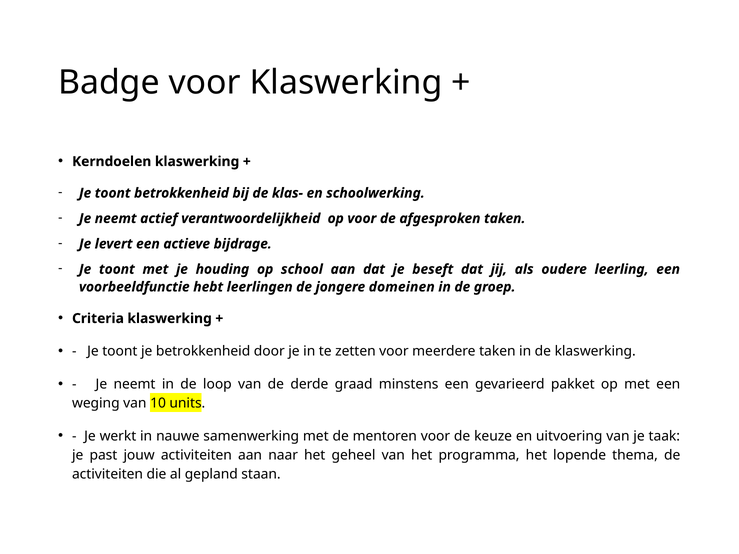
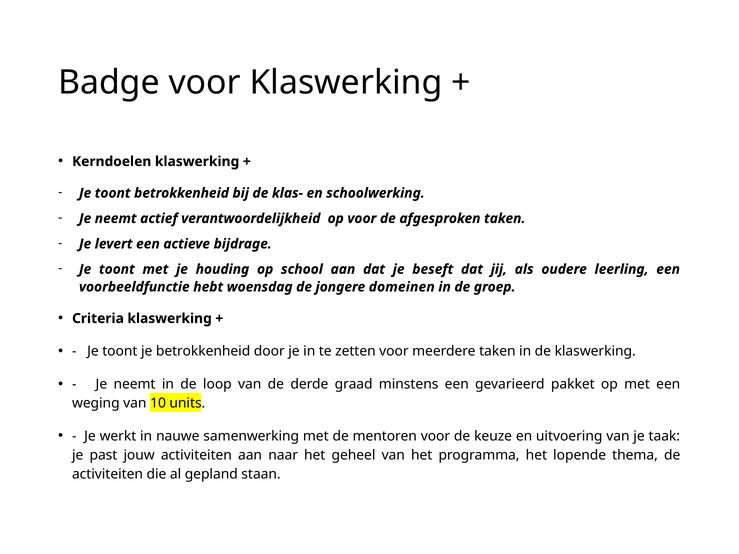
leerlingen: leerlingen -> woensdag
